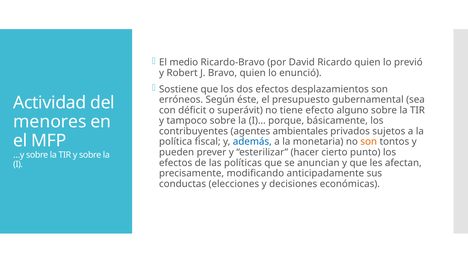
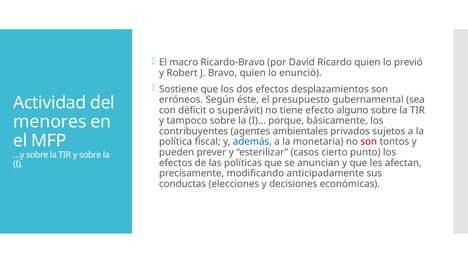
medio: medio -> macro
son at (369, 142) colour: orange -> red
hacer: hacer -> casos
